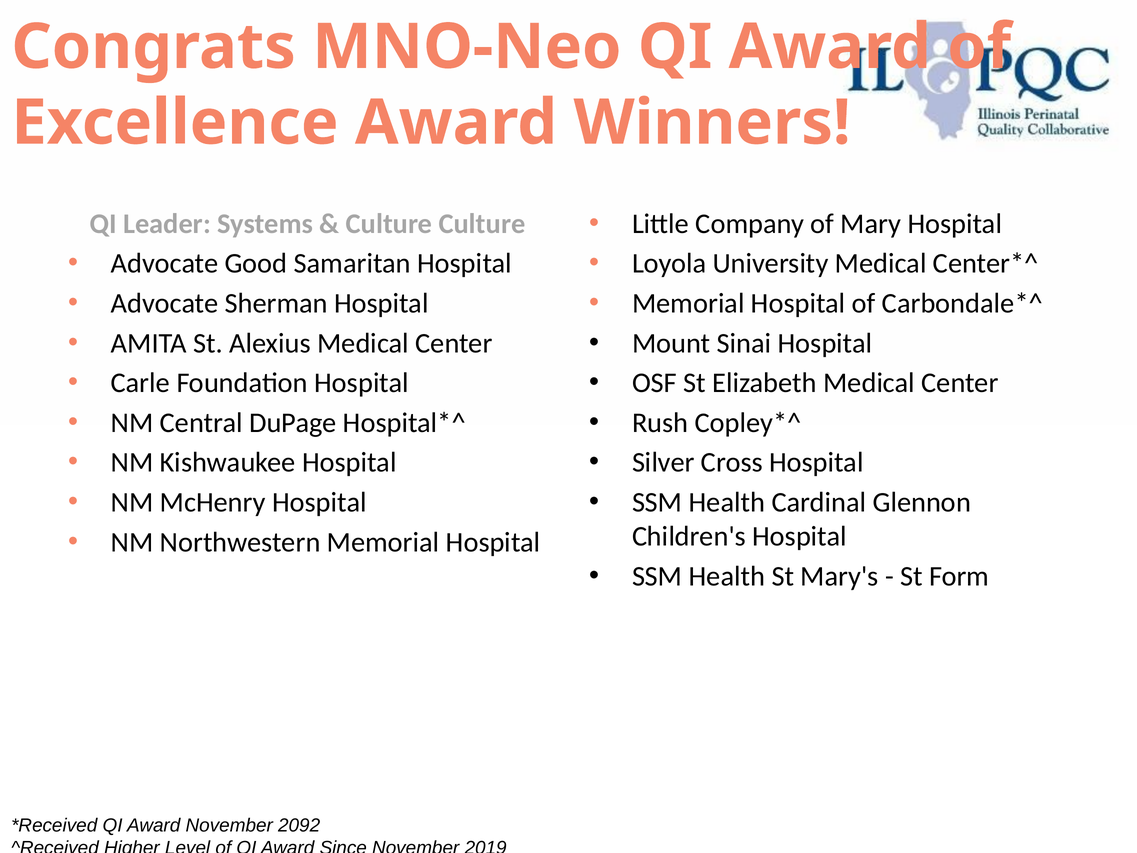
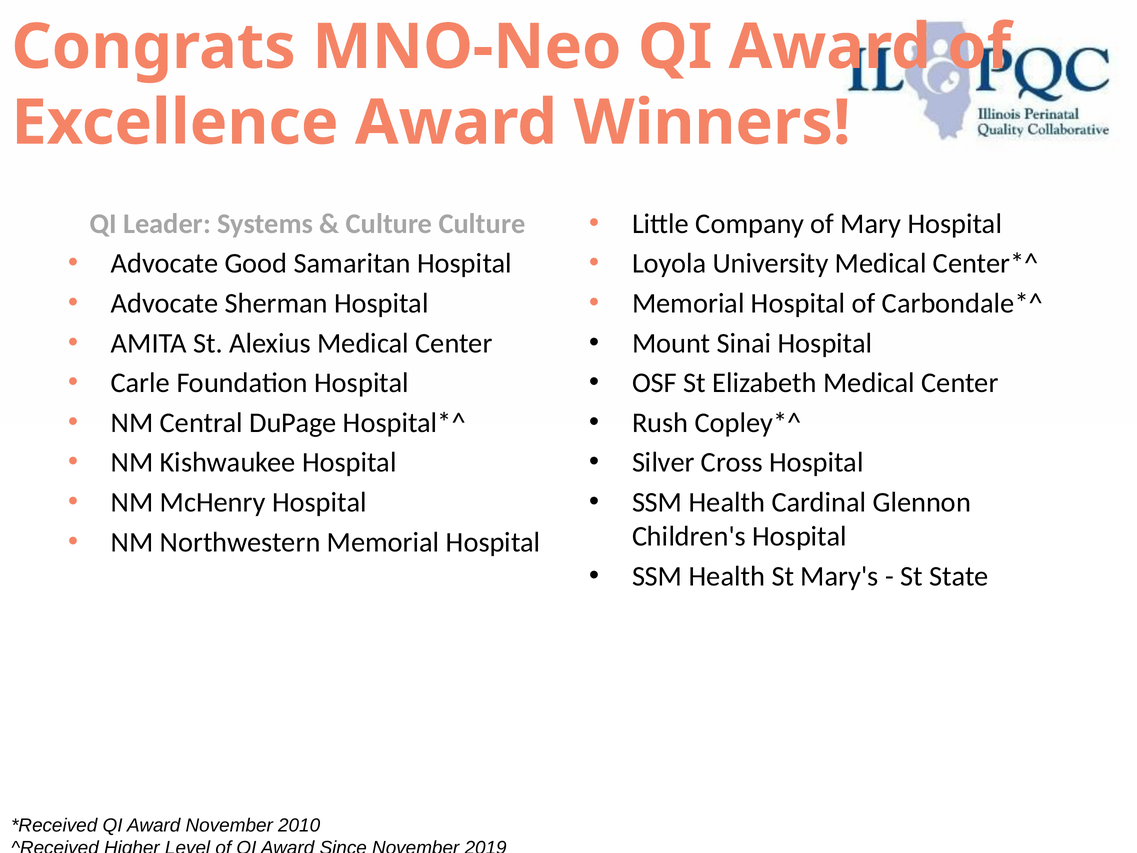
Form: Form -> State
2092: 2092 -> 2010
